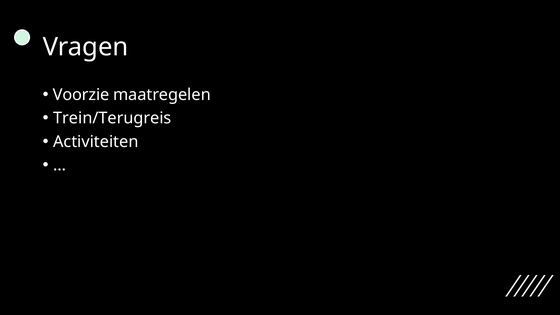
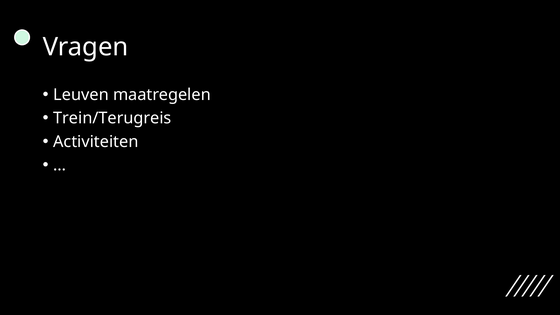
Voorzie: Voorzie -> Leuven
